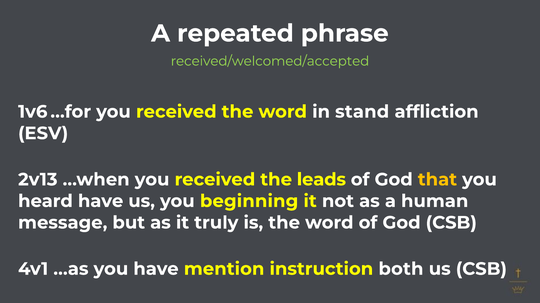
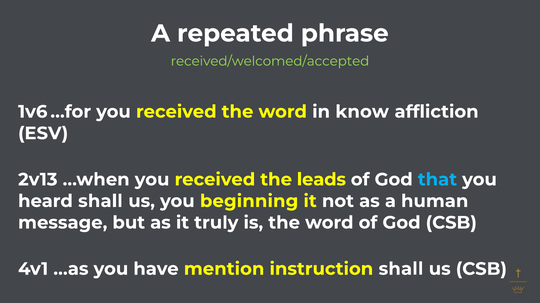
stand: stand -> know
that colour: yellow -> light blue
heard have: have -> shall
instruction both: both -> shall
